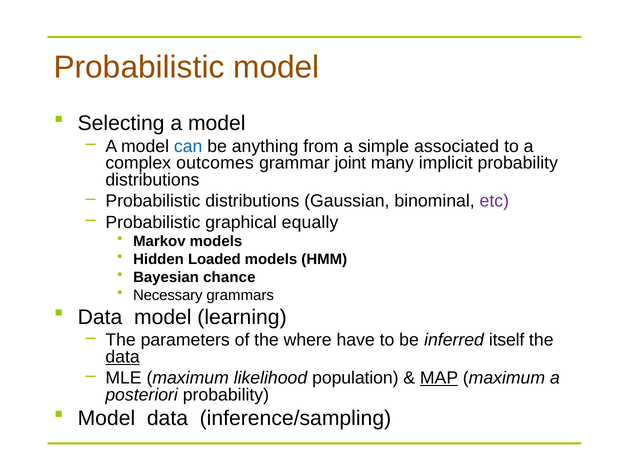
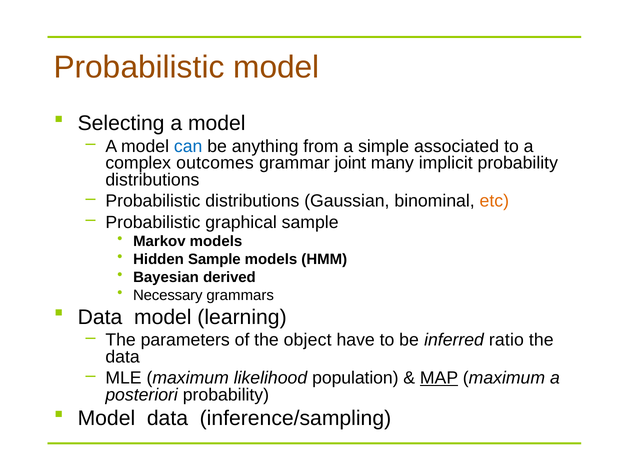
etc colour: purple -> orange
graphical equally: equally -> sample
Hidden Loaded: Loaded -> Sample
chance: chance -> derived
where: where -> object
itself: itself -> ratio
data at (123, 357) underline: present -> none
